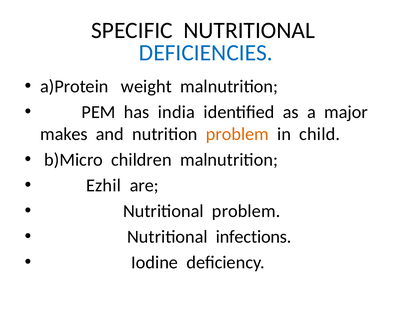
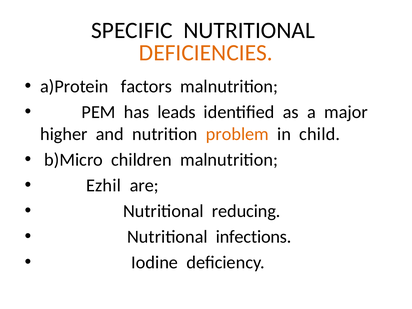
DEFICIENCIES colour: blue -> orange
weight: weight -> factors
india: india -> leads
makes: makes -> higher
Nutritional problem: problem -> reducing
